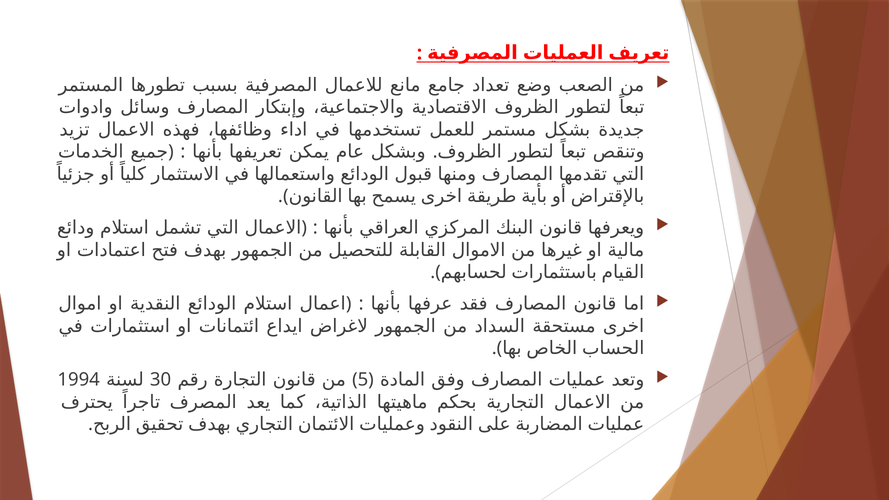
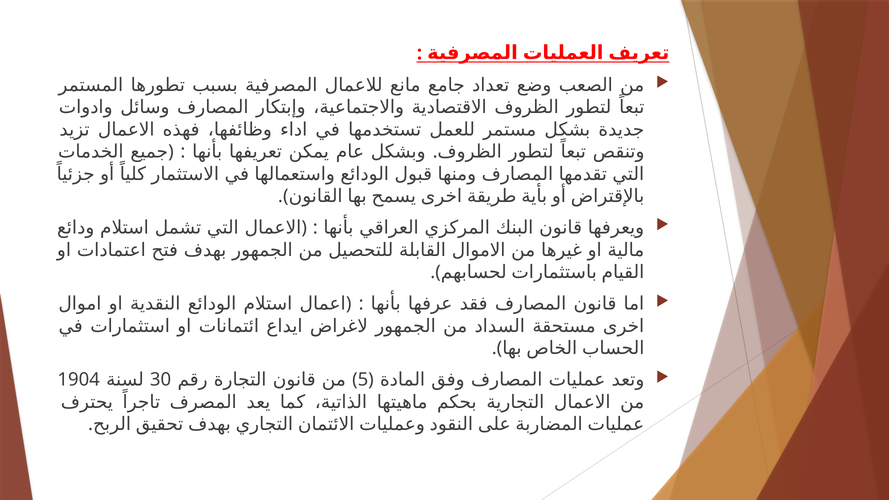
1994: 1994 -> 1904
